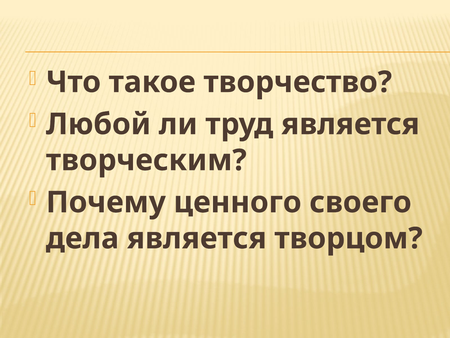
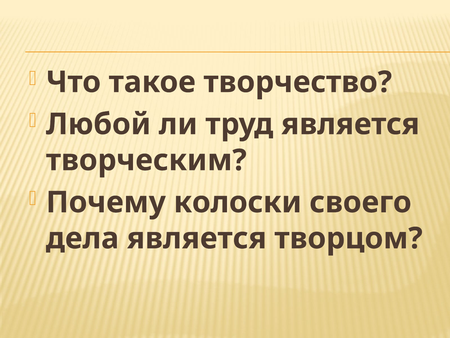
ценного: ценного -> колоски
